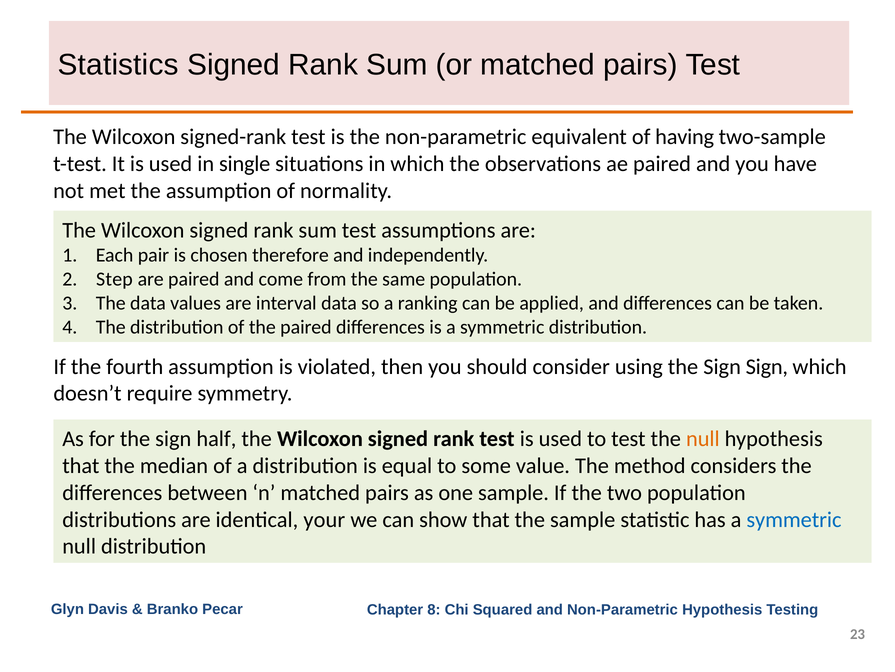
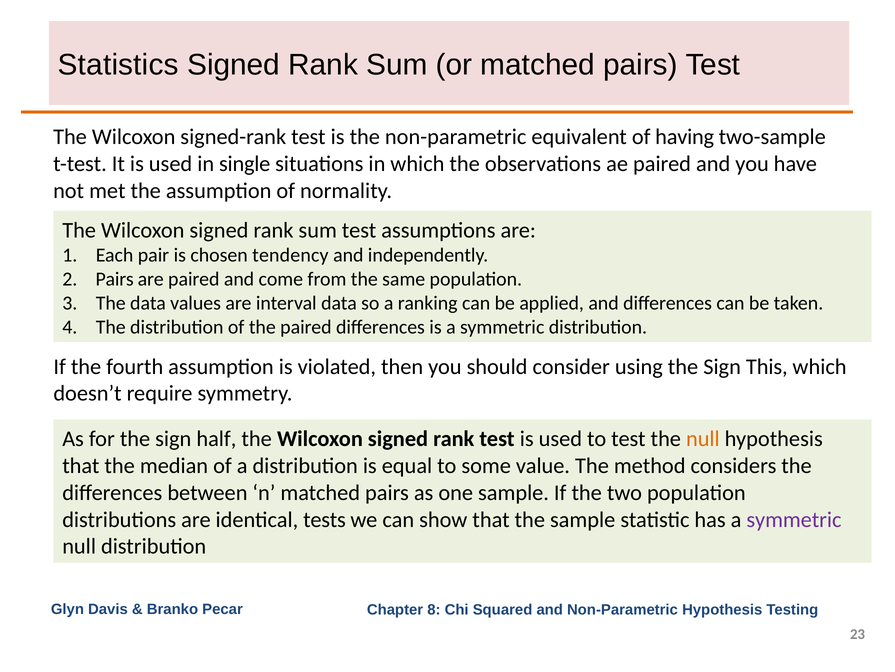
therefore: therefore -> tendency
Step at (114, 279): Step -> Pairs
Sign Sign: Sign -> This
your: your -> tests
symmetric at (794, 519) colour: blue -> purple
